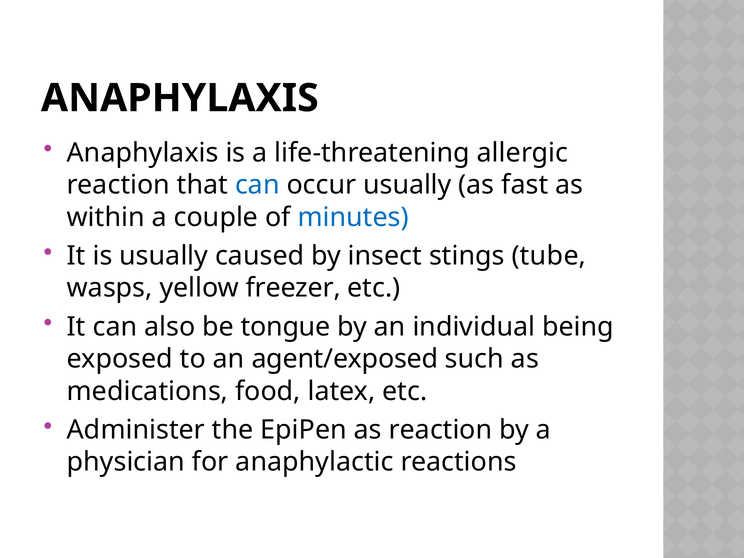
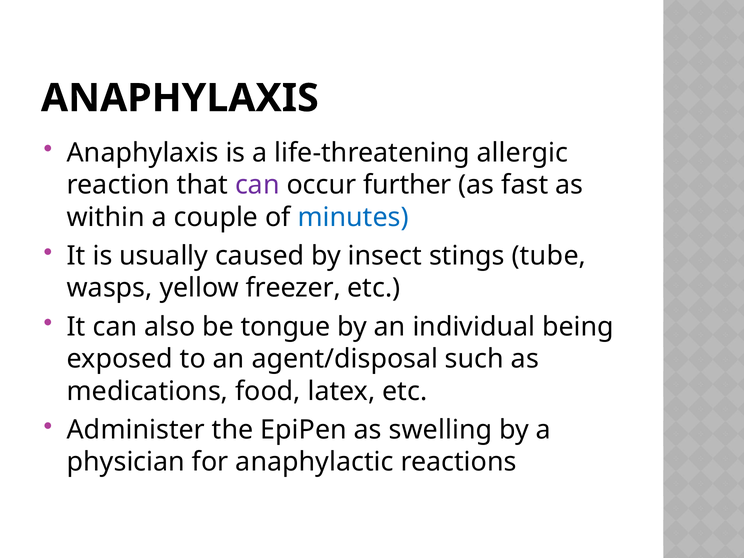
can at (257, 185) colour: blue -> purple
occur usually: usually -> further
agent/exposed: agent/exposed -> agent/disposal
as reaction: reaction -> swelling
